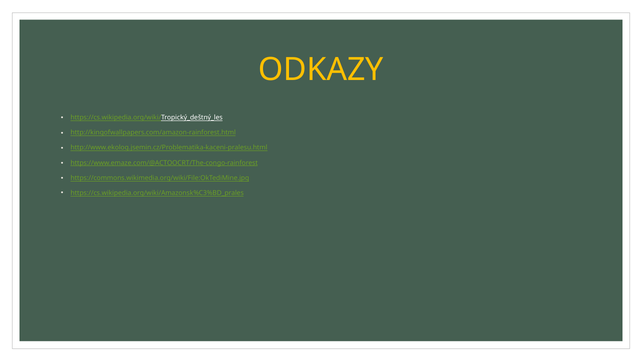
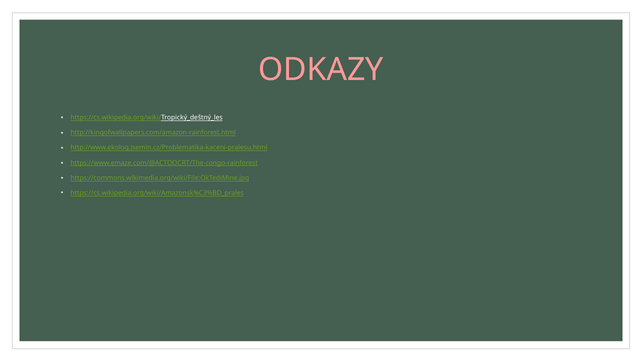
ODKAZY colour: yellow -> pink
